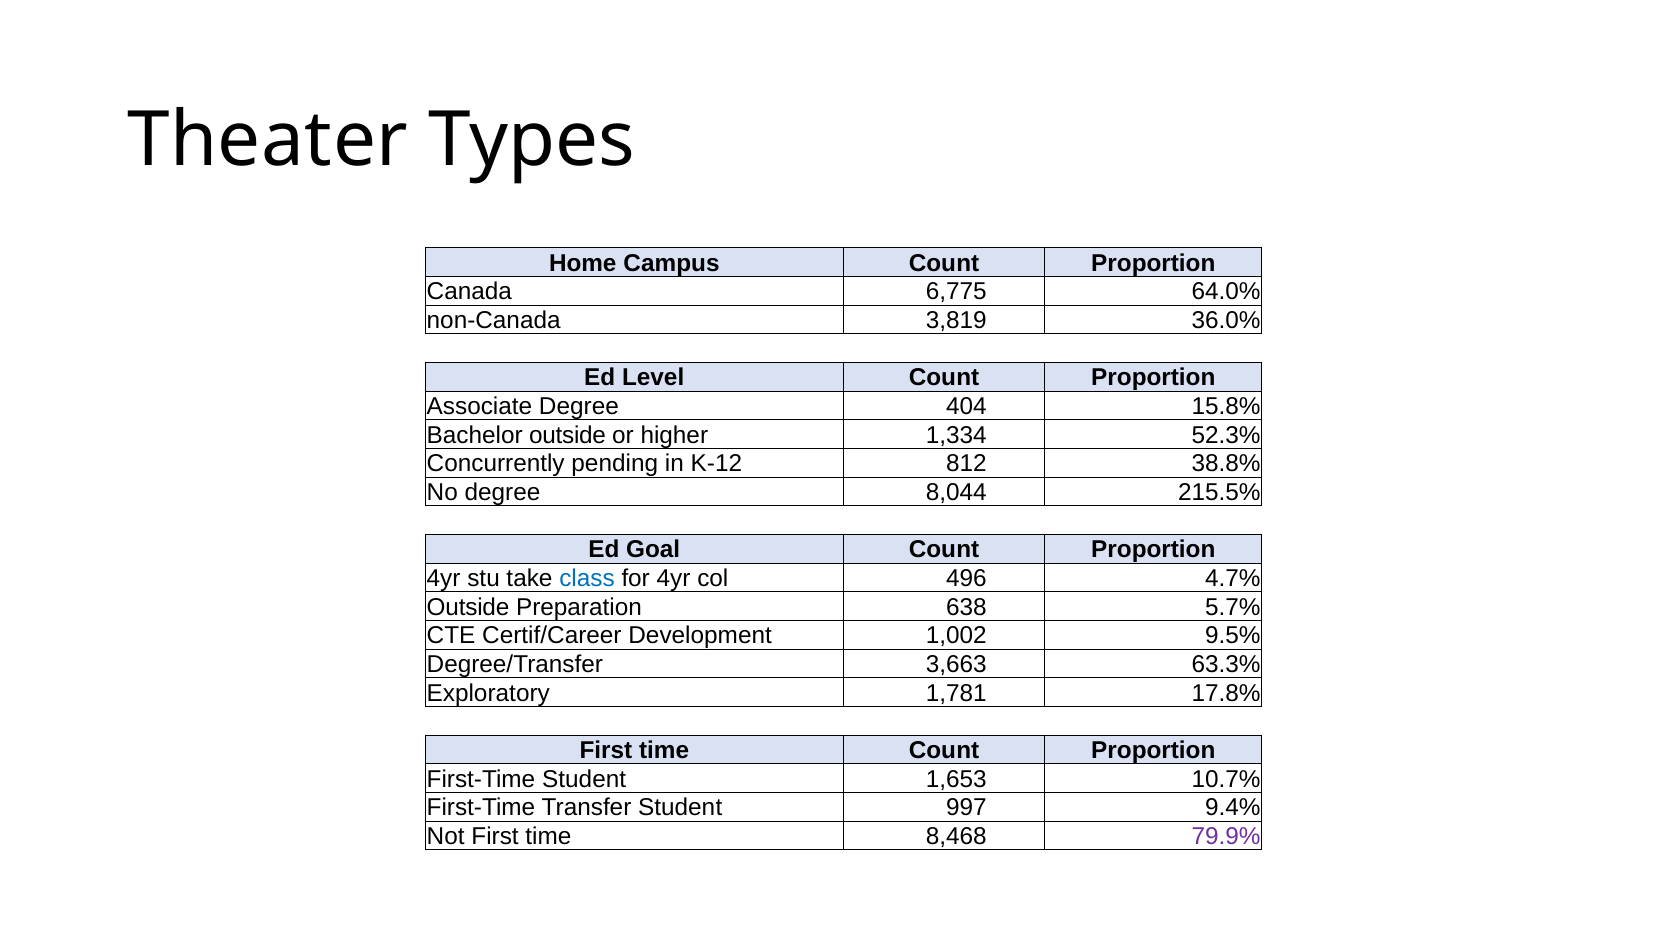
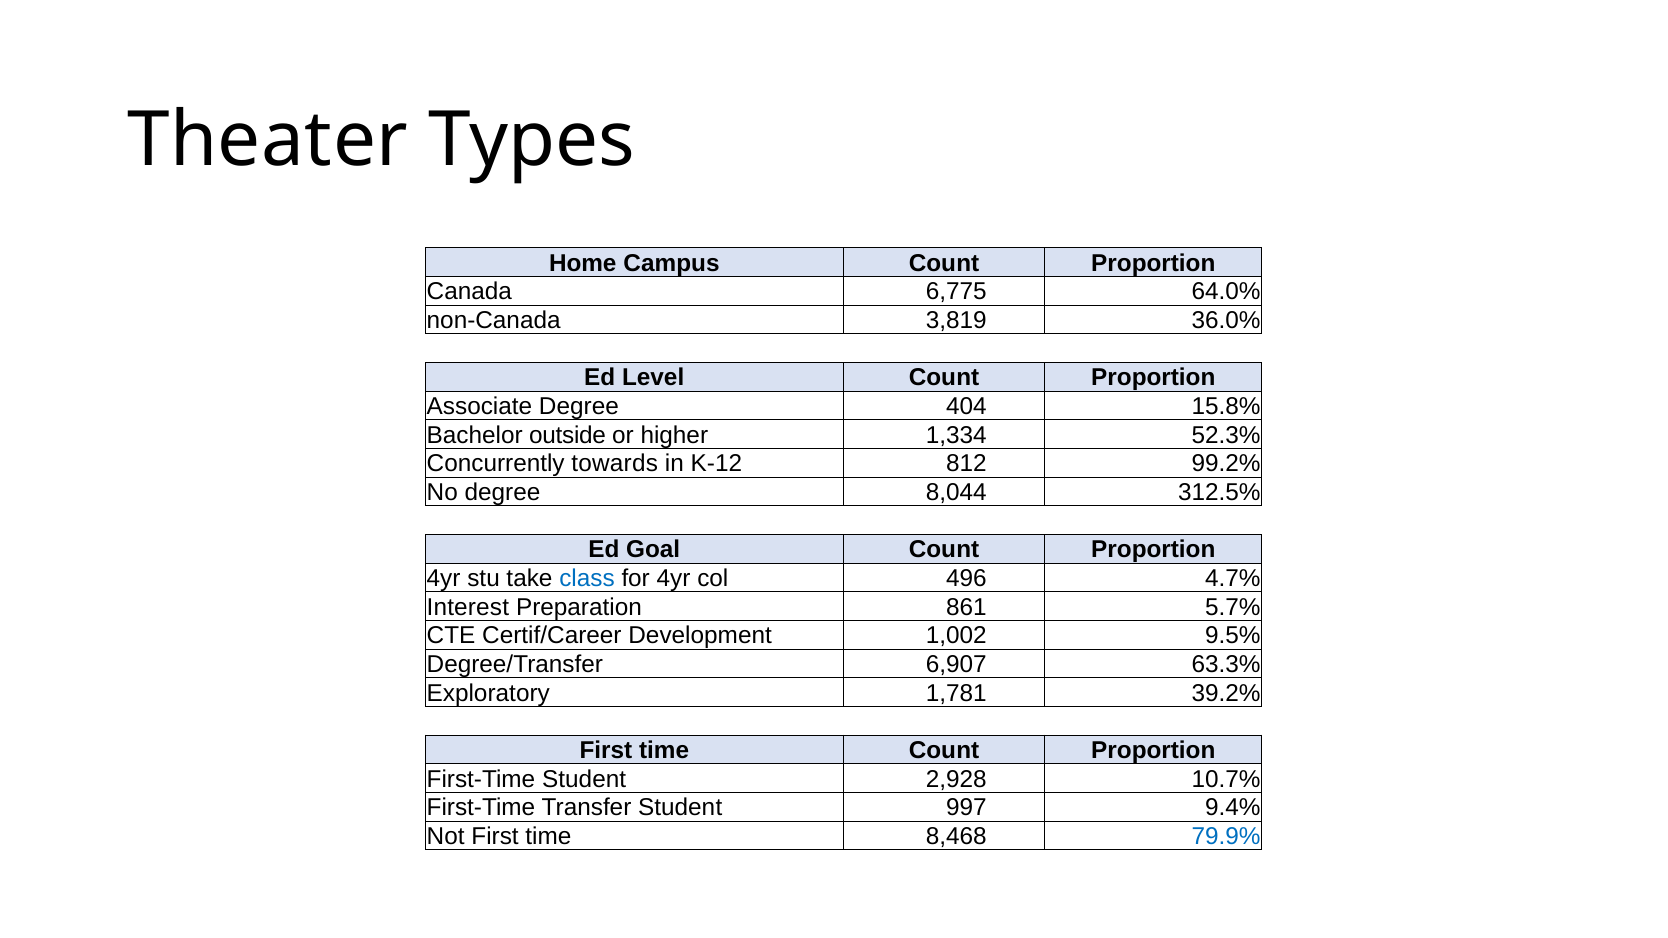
pending: pending -> towards
38.8%: 38.8% -> 99.2%
215.5%: 215.5% -> 312.5%
Outside at (468, 607): Outside -> Interest
638: 638 -> 861
3,663: 3,663 -> 6,907
17.8%: 17.8% -> 39.2%
1,653: 1,653 -> 2,928
79.9% colour: purple -> blue
